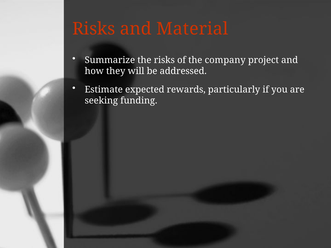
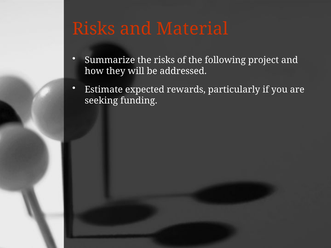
company: company -> following
